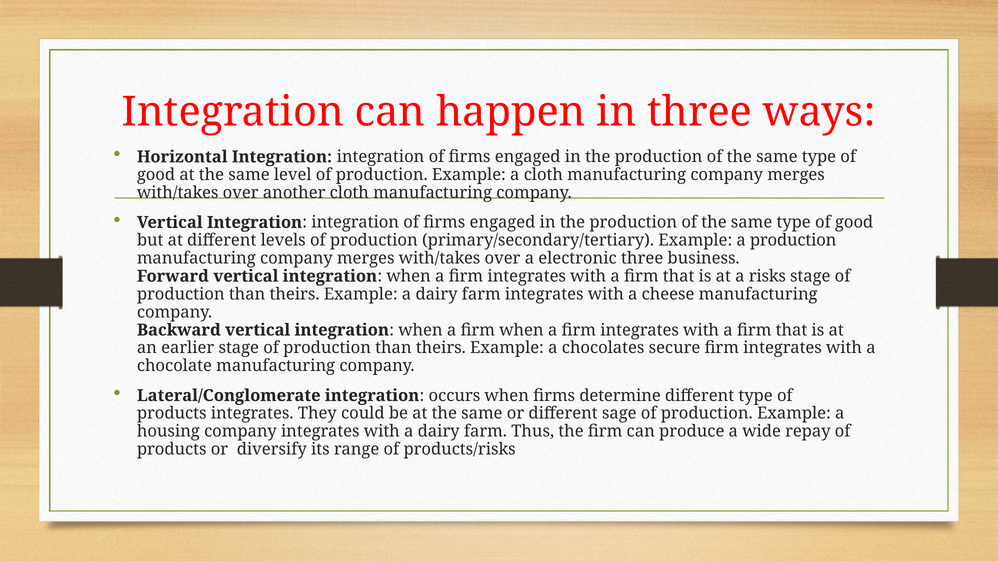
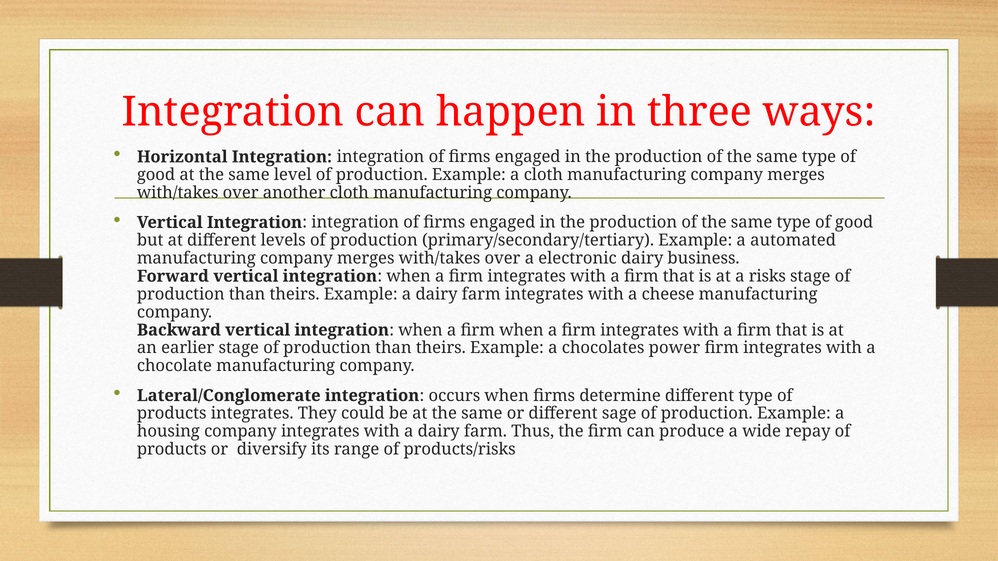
a production: production -> automated
electronic three: three -> dairy
secure: secure -> power
